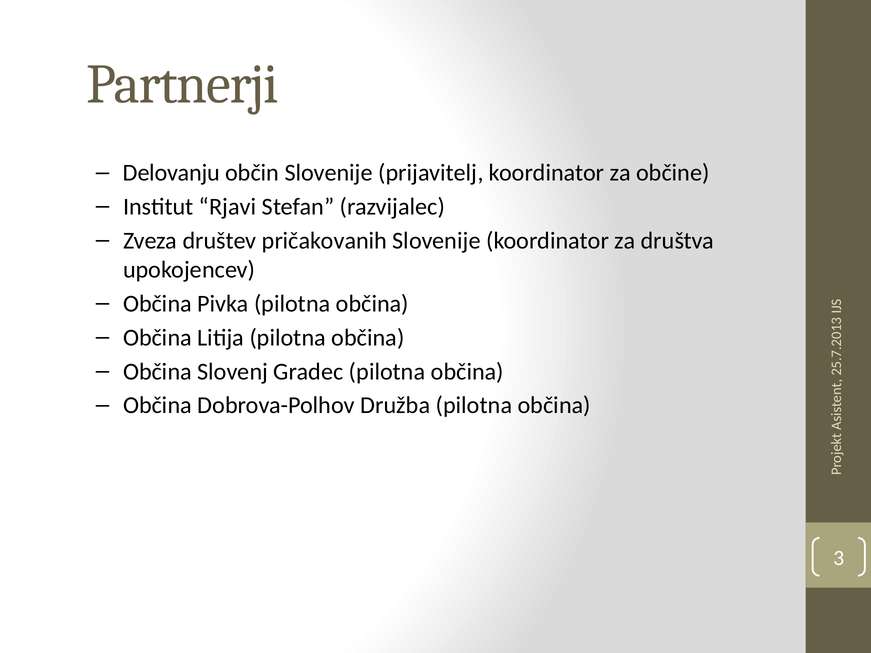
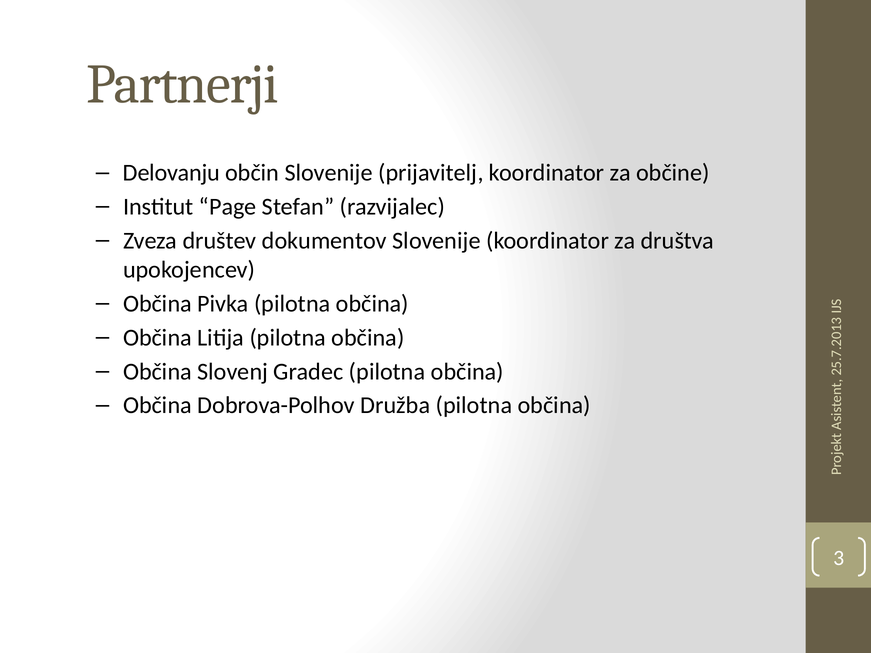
Rjavi: Rjavi -> Page
pričakovanih: pričakovanih -> dokumentov
